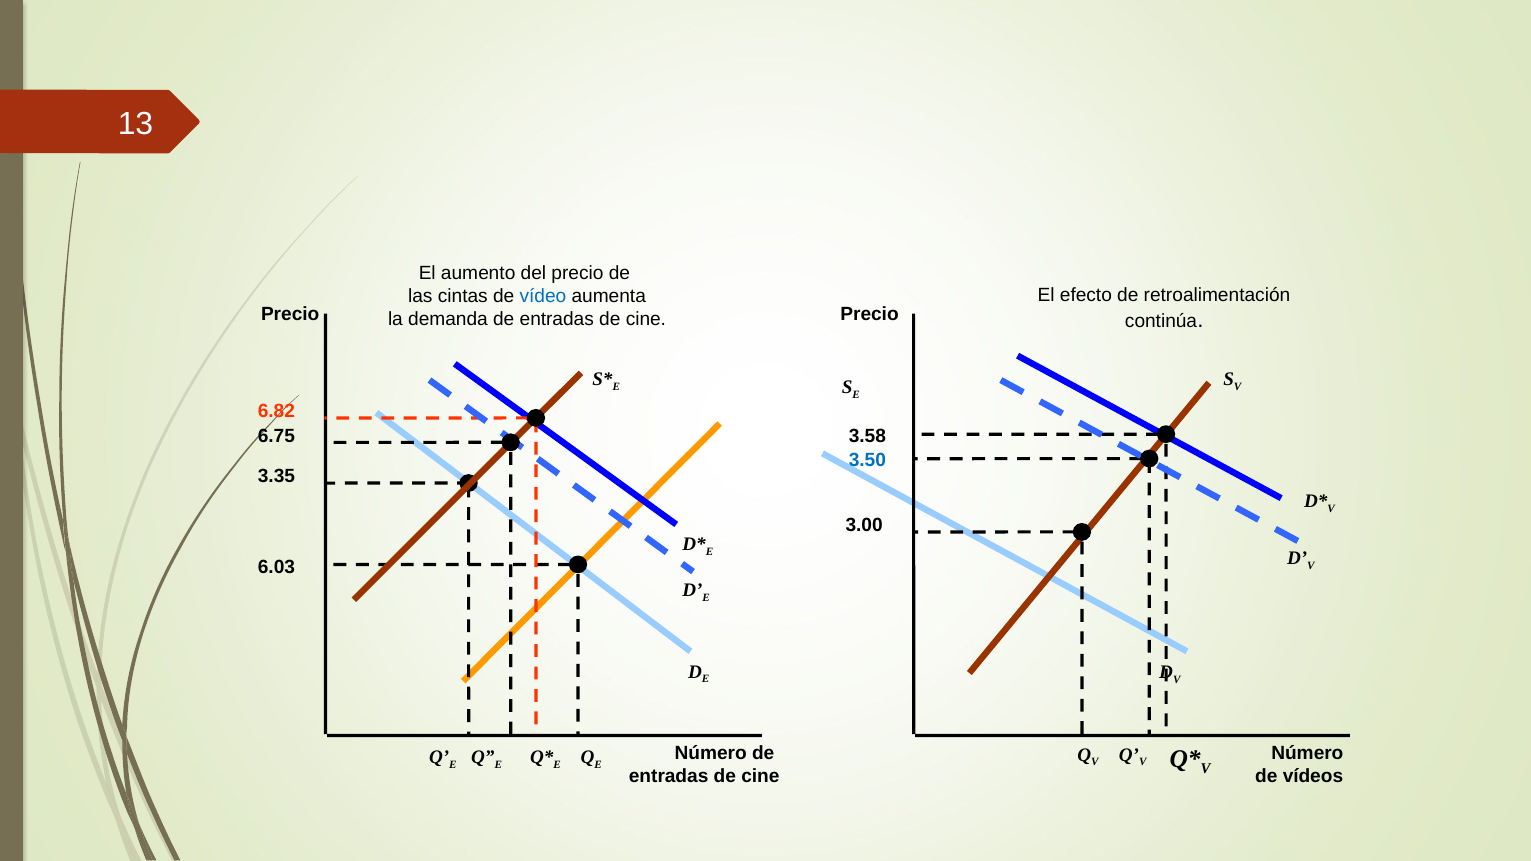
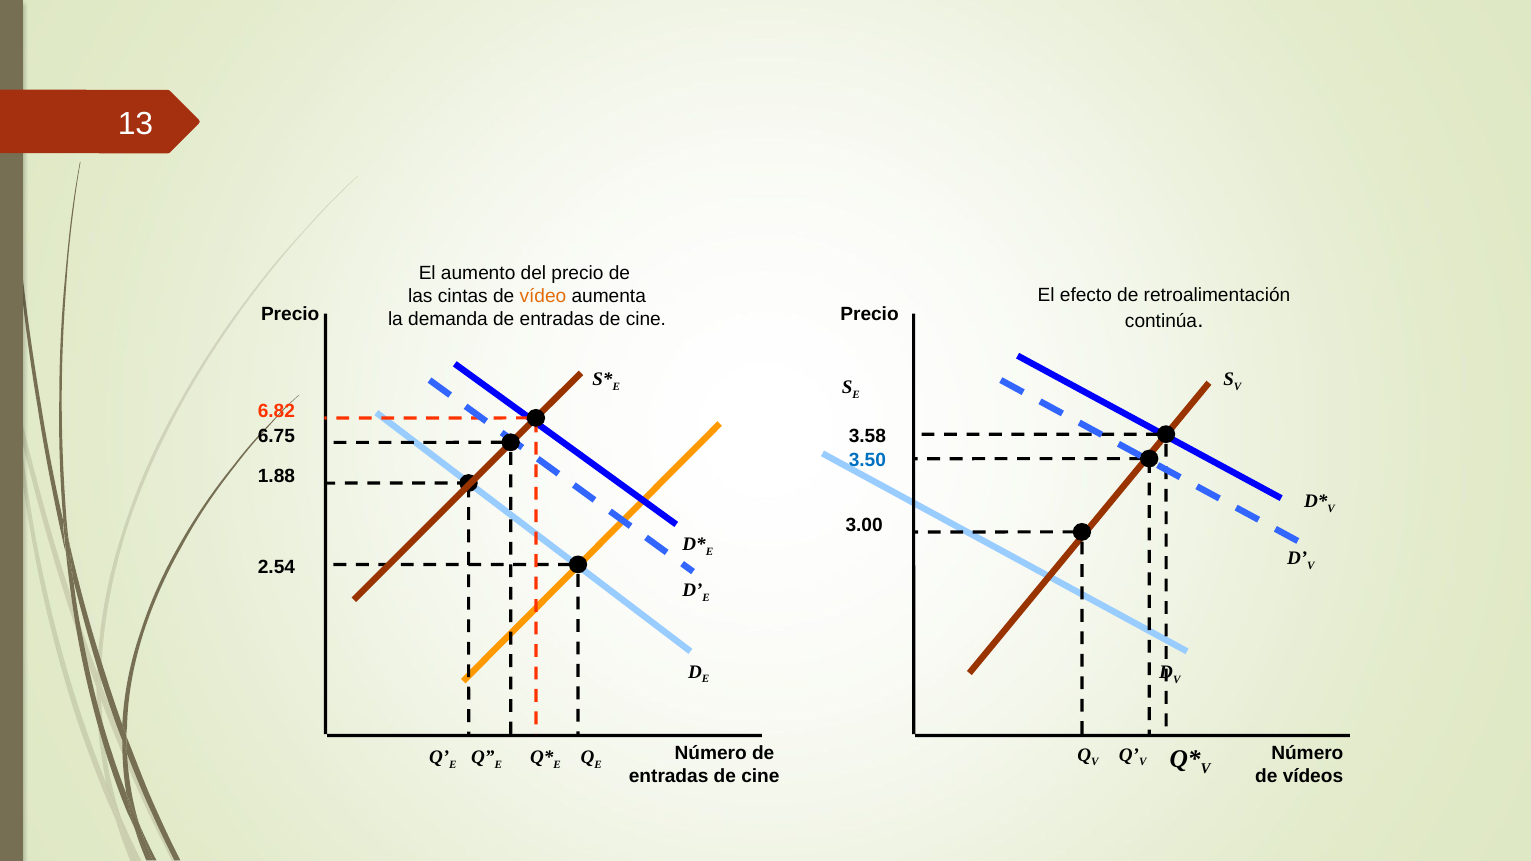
vídeo colour: blue -> orange
3.35: 3.35 -> 1.88
6.03: 6.03 -> 2.54
